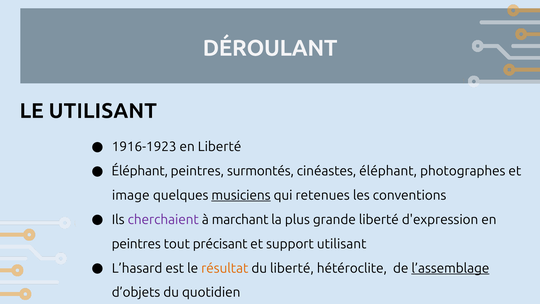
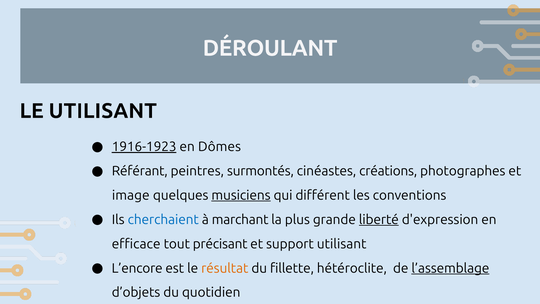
1916-1923 underline: none -> present
en Liberté: Liberté -> Dômes
Éléphant at (140, 171): Éléphant -> Référant
cinéastes éléphant: éléphant -> créations
retenues: retenues -> différent
cherchaient colour: purple -> blue
liberté at (379, 219) underline: none -> present
peintres at (136, 244): peintres -> efficace
L’hasard: L’hasard -> L’encore
du liberté: liberté -> fillette
